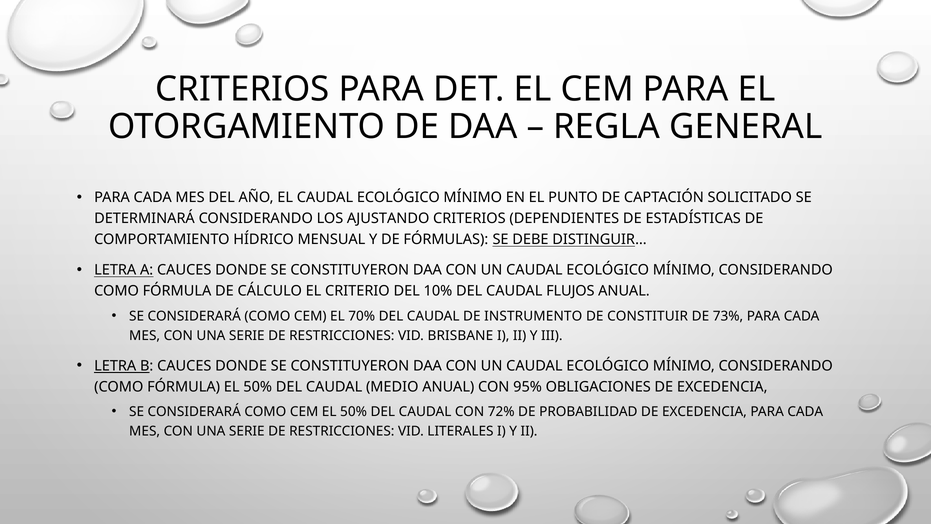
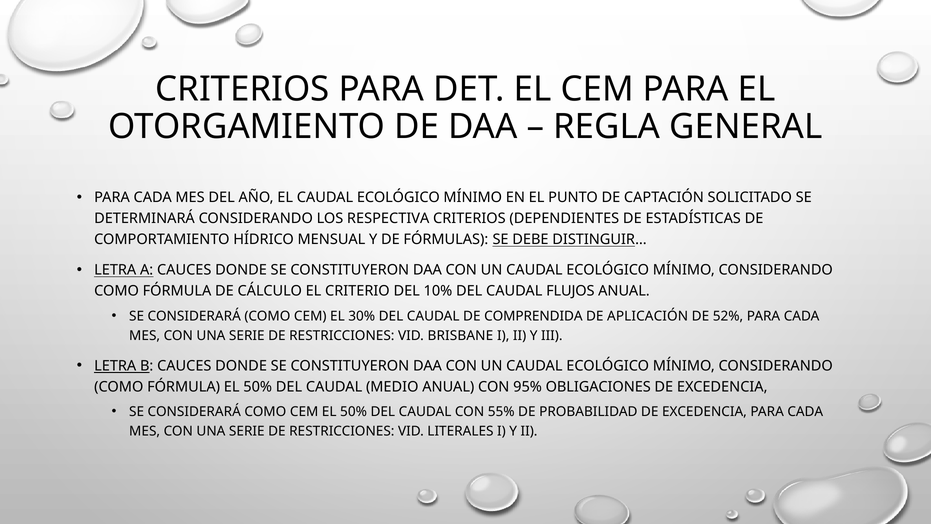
AJUSTANDO: AJUSTANDO -> RESPECTIVA
70%: 70% -> 30%
INSTRUMENTO: INSTRUMENTO -> COMPRENDIDA
CONSTITUIR: CONSTITUIR -> APLICACIÓN
73%: 73% -> 52%
72%: 72% -> 55%
